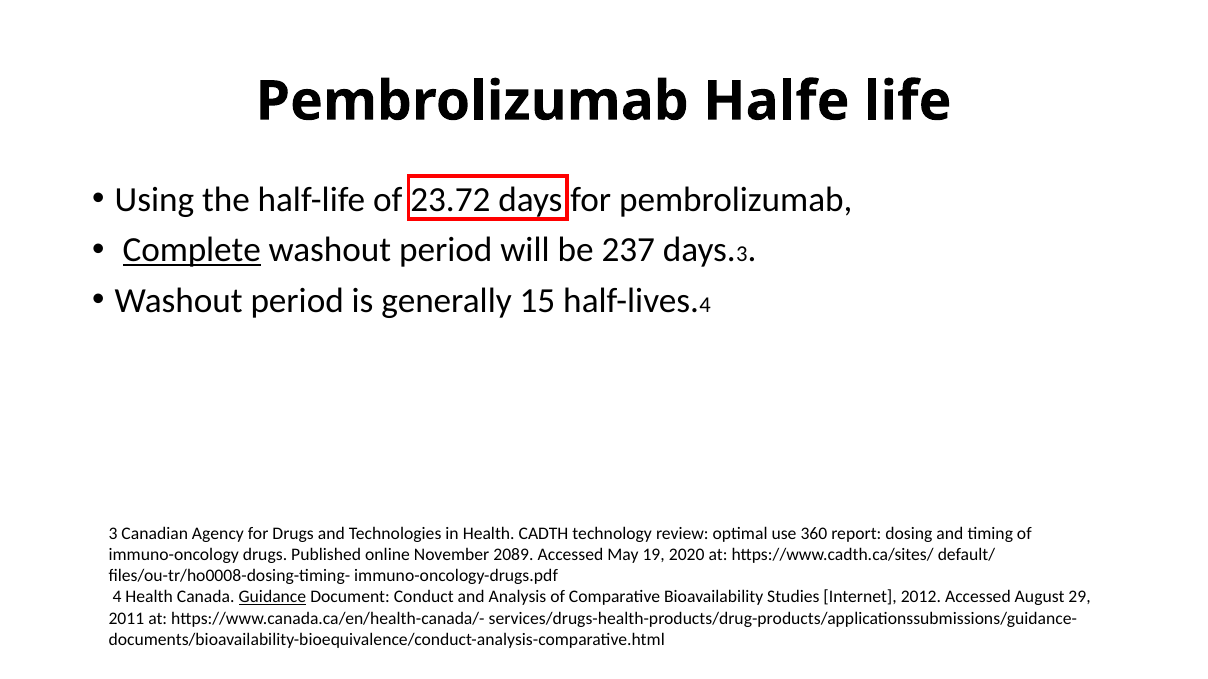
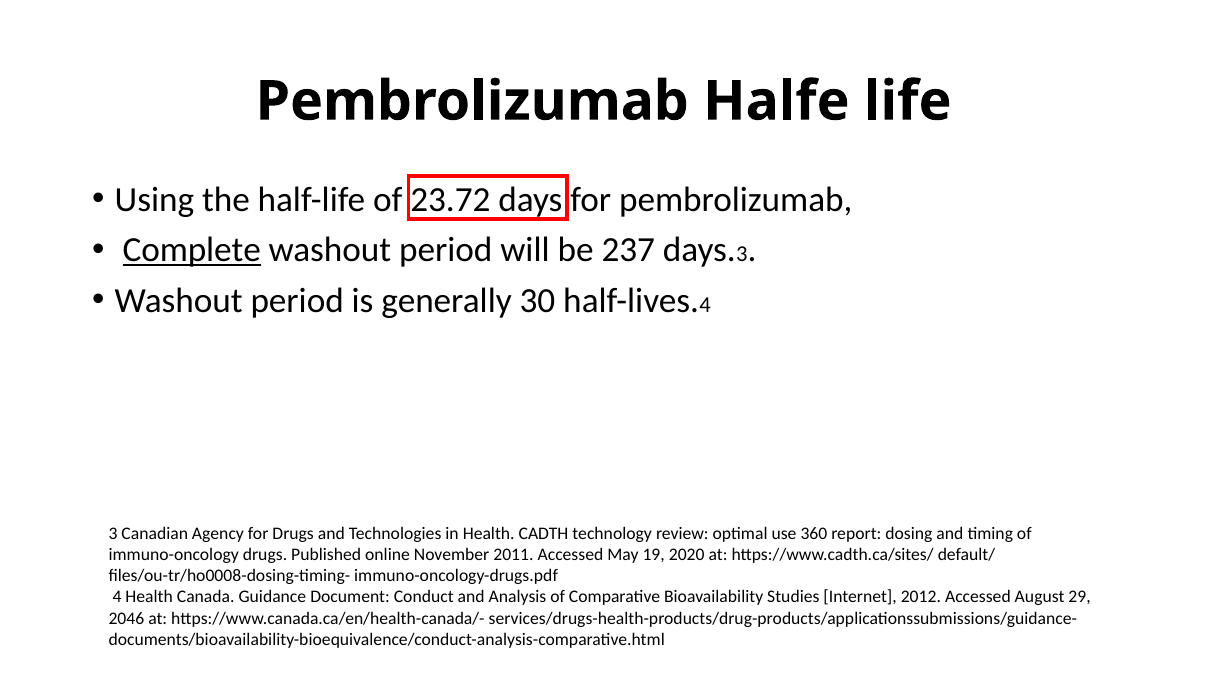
15: 15 -> 30
2089: 2089 -> 2011
Guidance underline: present -> none
2011: 2011 -> 2046
